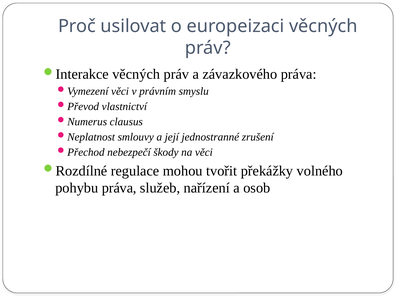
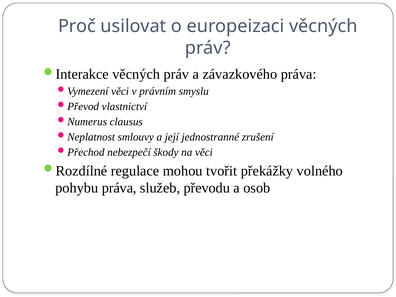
nařízení: nařízení -> převodu
